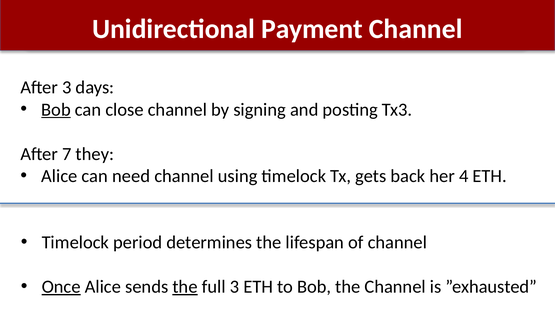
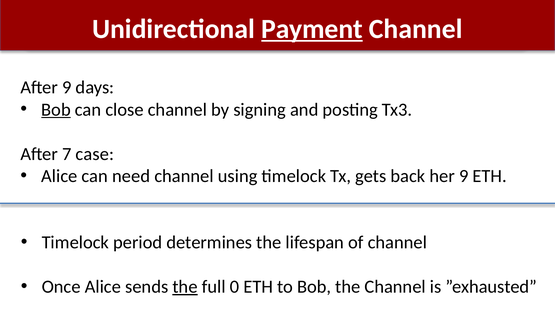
Payment underline: none -> present
After 3: 3 -> 9
they: they -> case
her 4: 4 -> 9
Once underline: present -> none
full 3: 3 -> 0
